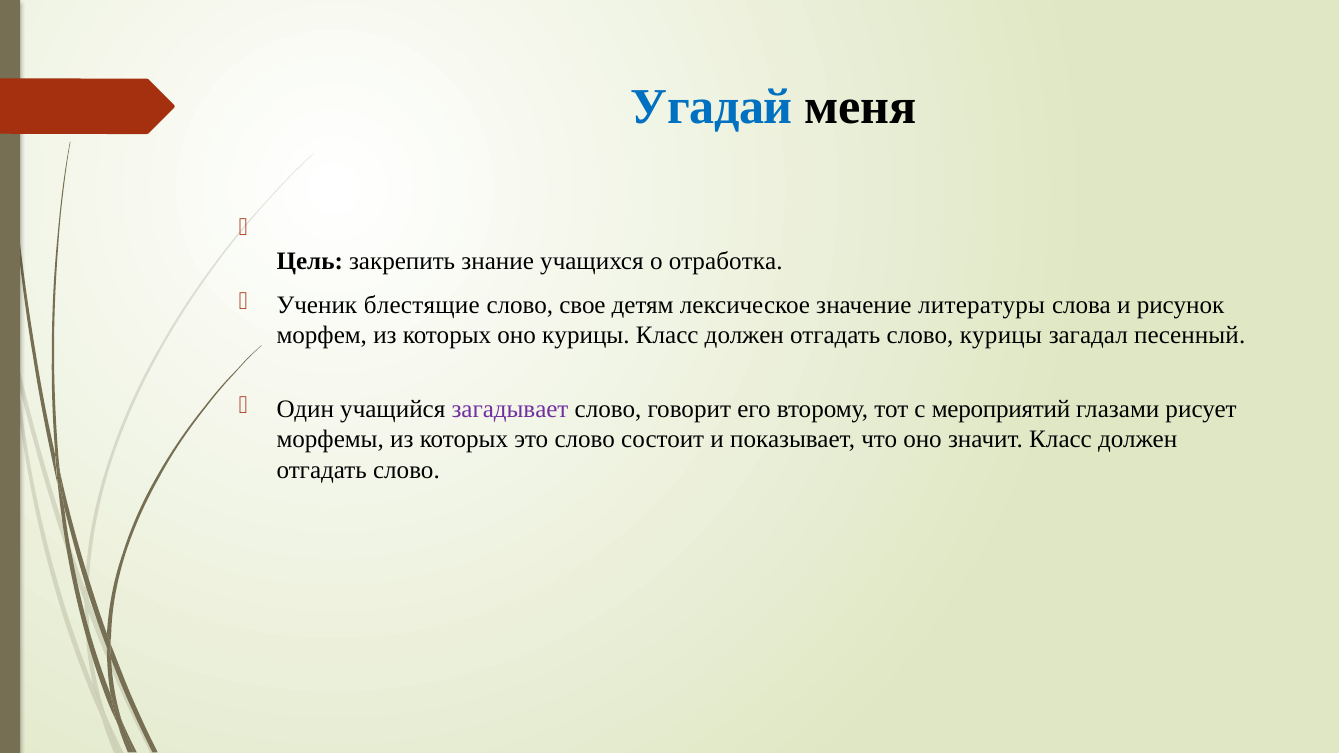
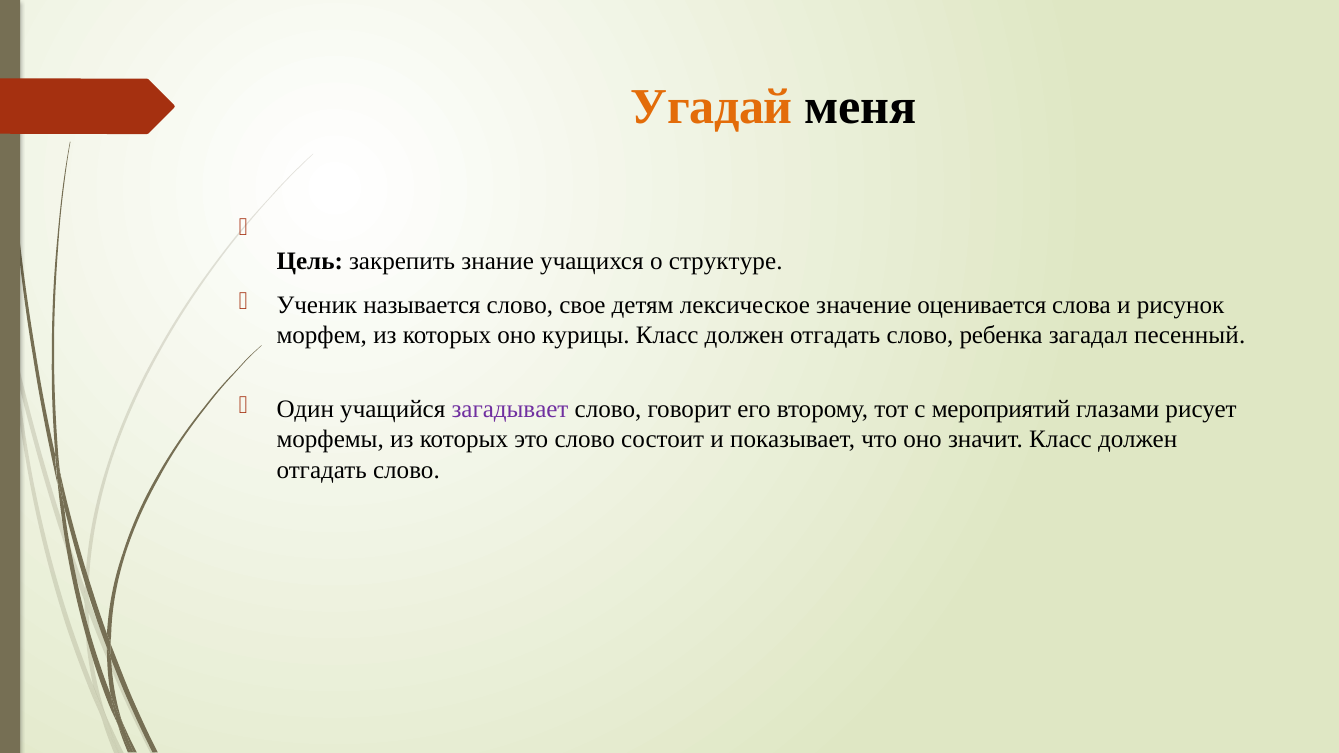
Угадай colour: blue -> orange
отработка: отработка -> структуре
блестящие: блестящие -> называется
литературы: литературы -> оценивается
слово курицы: курицы -> ребенка
